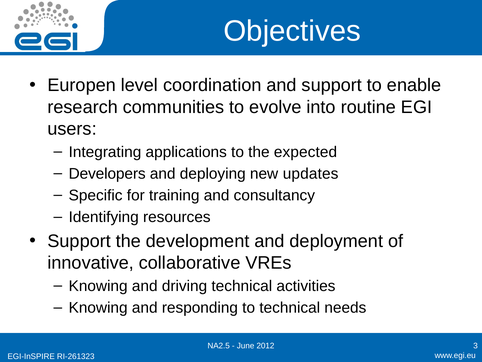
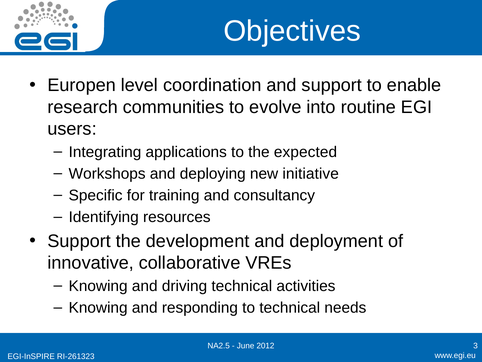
Developers: Developers -> Workshops
updates: updates -> initiative
